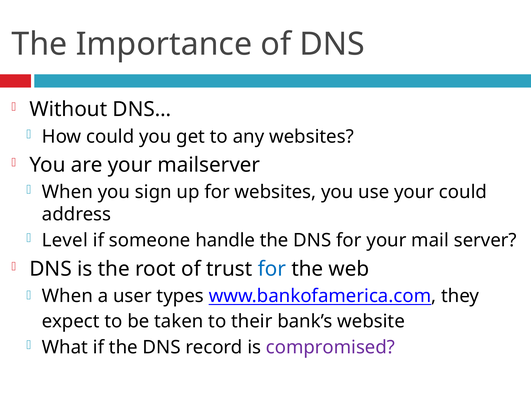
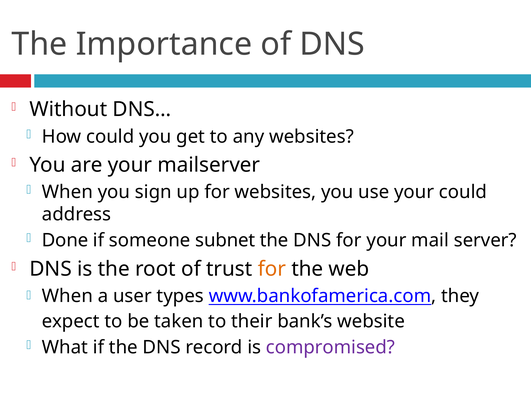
Level: Level -> Done
handle: handle -> subnet
for at (272, 269) colour: blue -> orange
